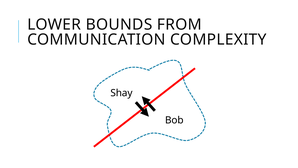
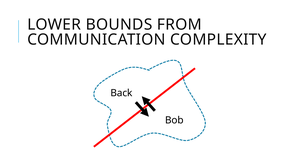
Shay: Shay -> Back
